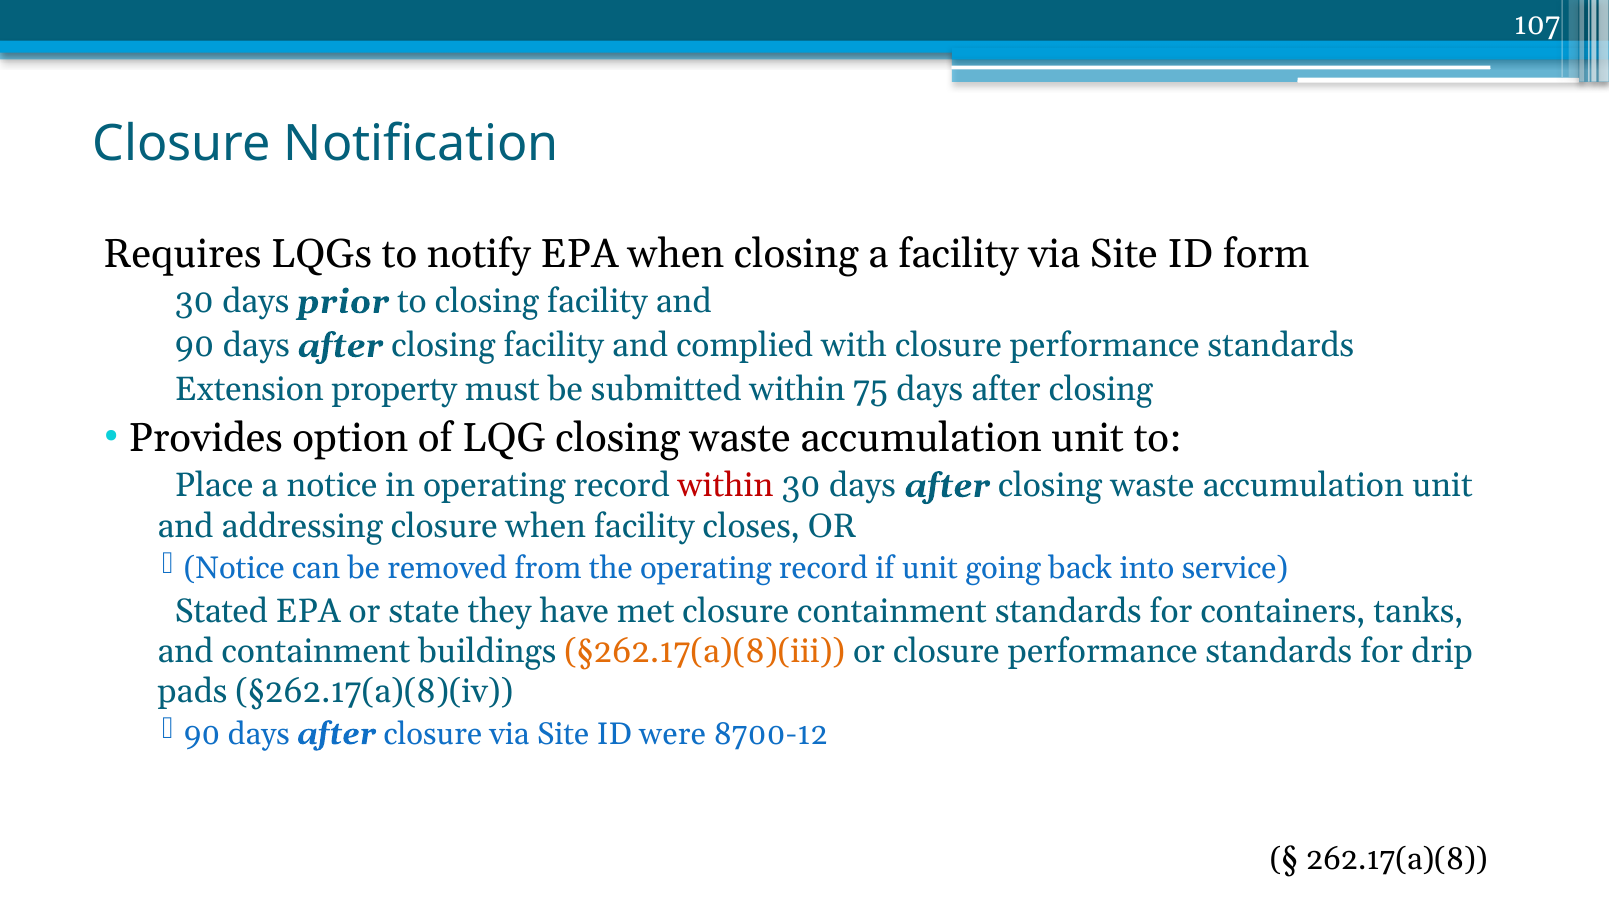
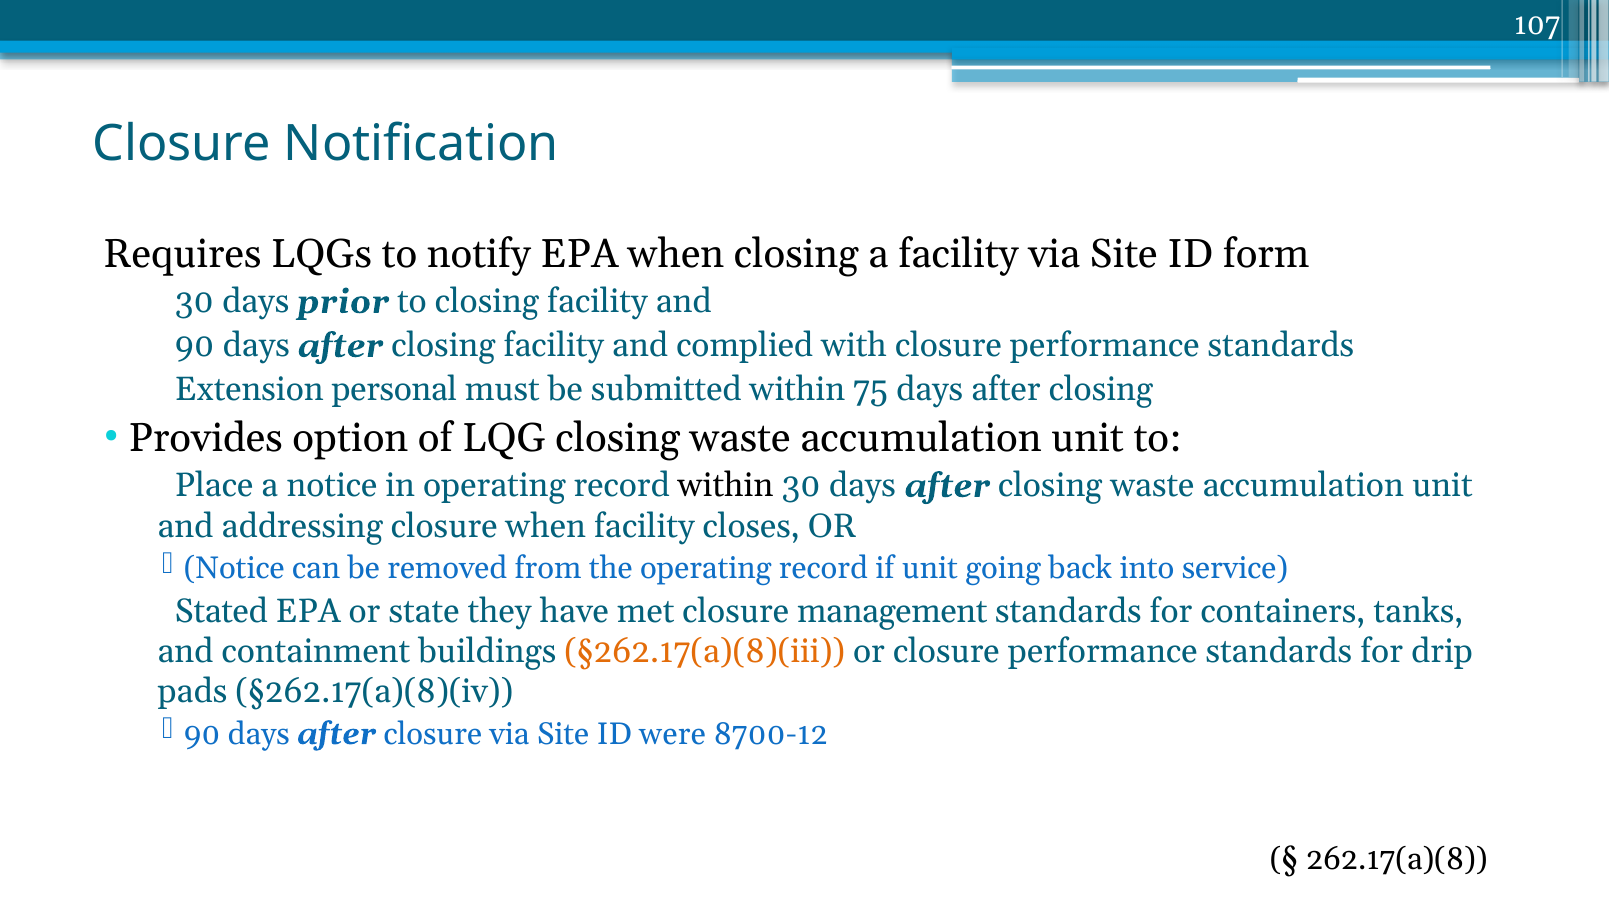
property: property -> personal
within at (726, 486) colour: red -> black
closure containment: containment -> management
